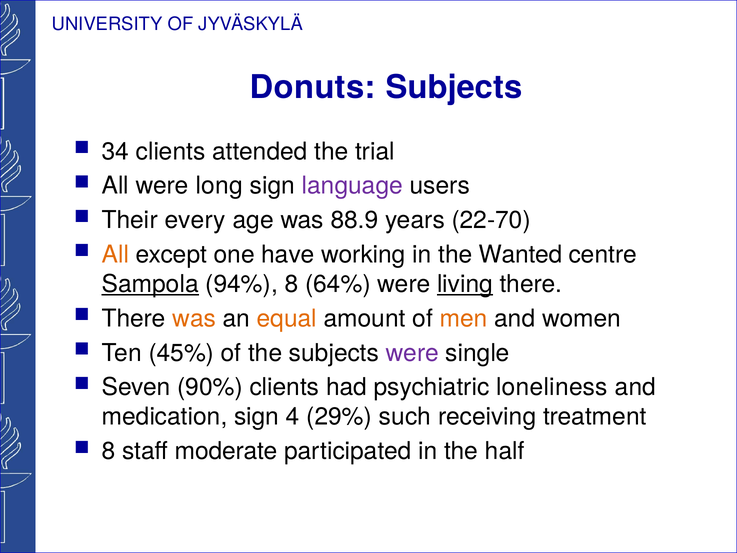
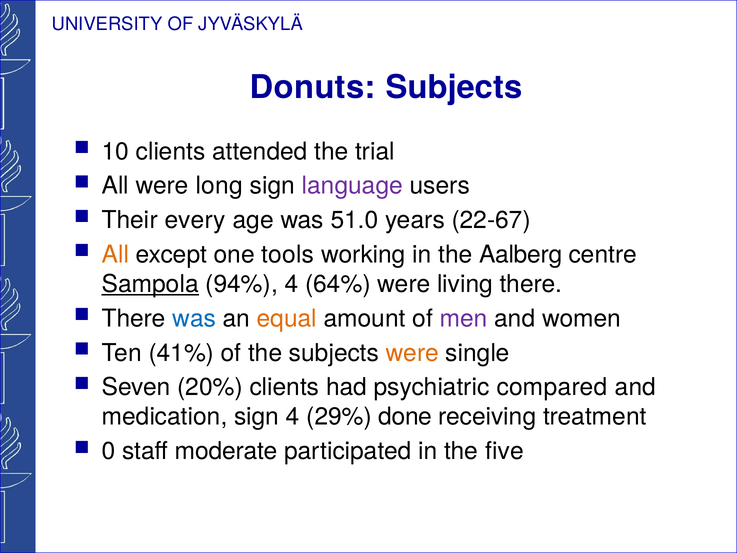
34: 34 -> 10
88.9: 88.9 -> 51.0
22-70: 22-70 -> 22-67
have: have -> tools
Wanted: Wanted -> Aalberg
94% 8: 8 -> 4
living underline: present -> none
was at (194, 318) colour: orange -> blue
men colour: orange -> purple
45%: 45% -> 41%
were at (412, 353) colour: purple -> orange
90%: 90% -> 20%
loneliness: loneliness -> compared
such: such -> done
8 at (109, 451): 8 -> 0
half: half -> five
